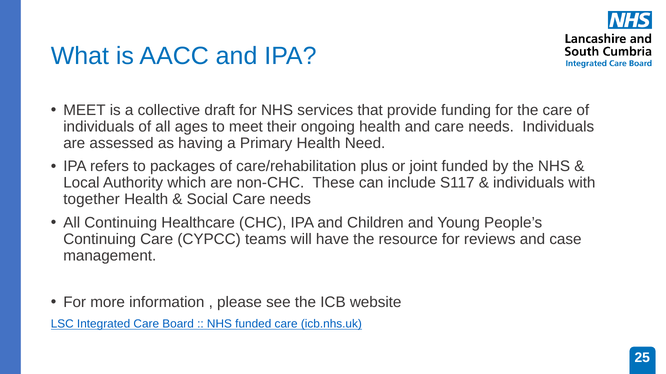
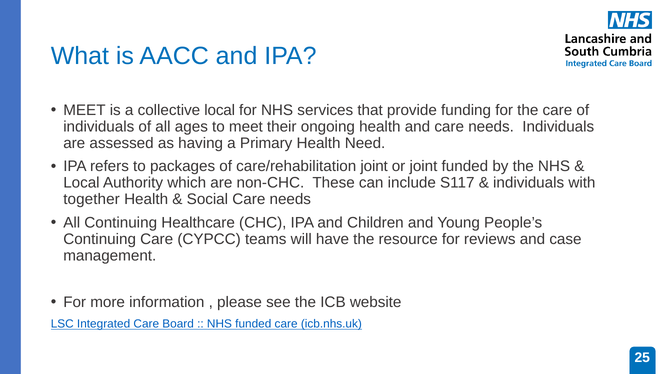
collective draft: draft -> local
care/rehabilitation plus: plus -> joint
